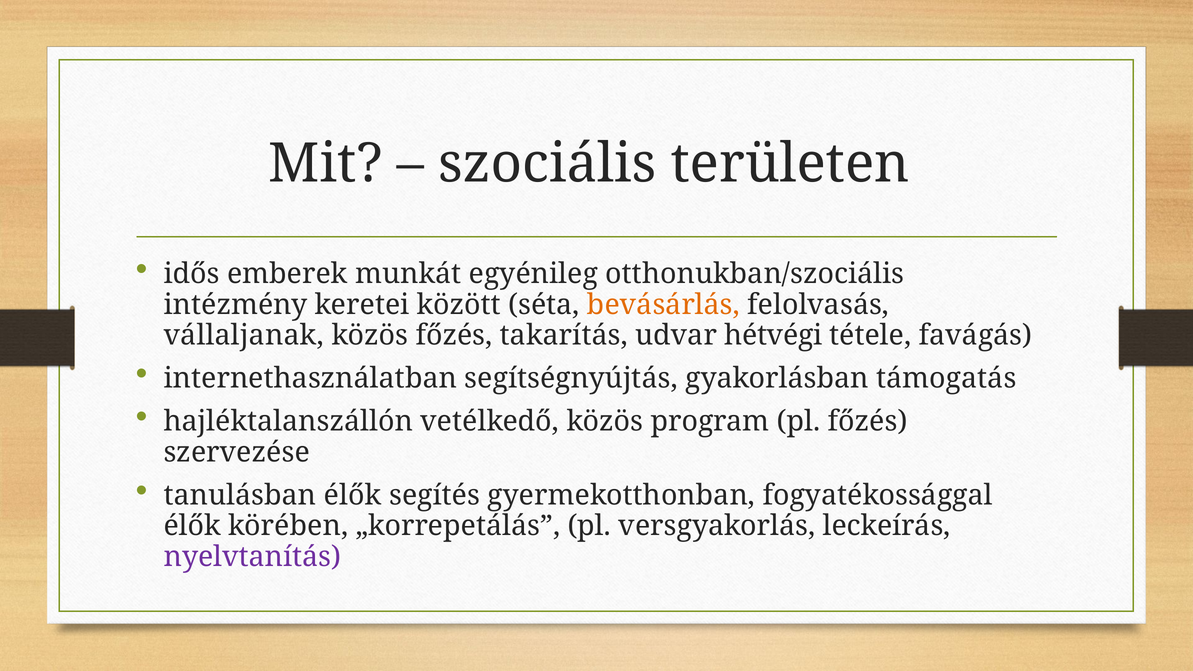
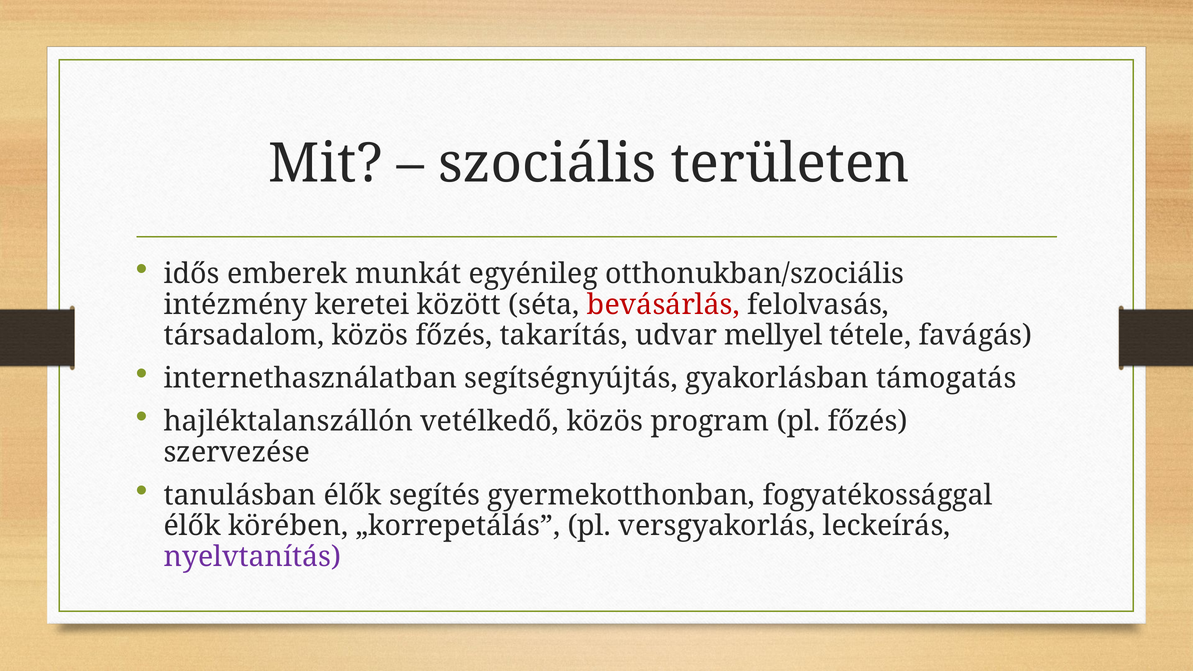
bevásárlás colour: orange -> red
vállaljanak: vállaljanak -> társadalom
hétvégi: hétvégi -> mellyel
